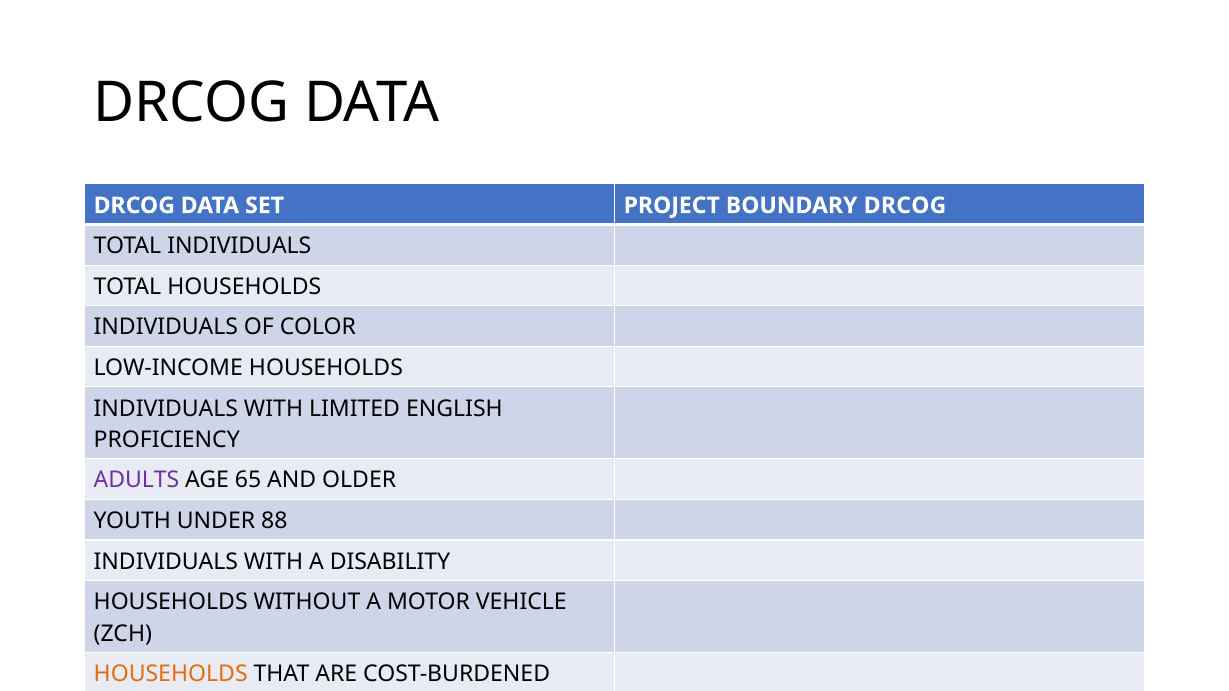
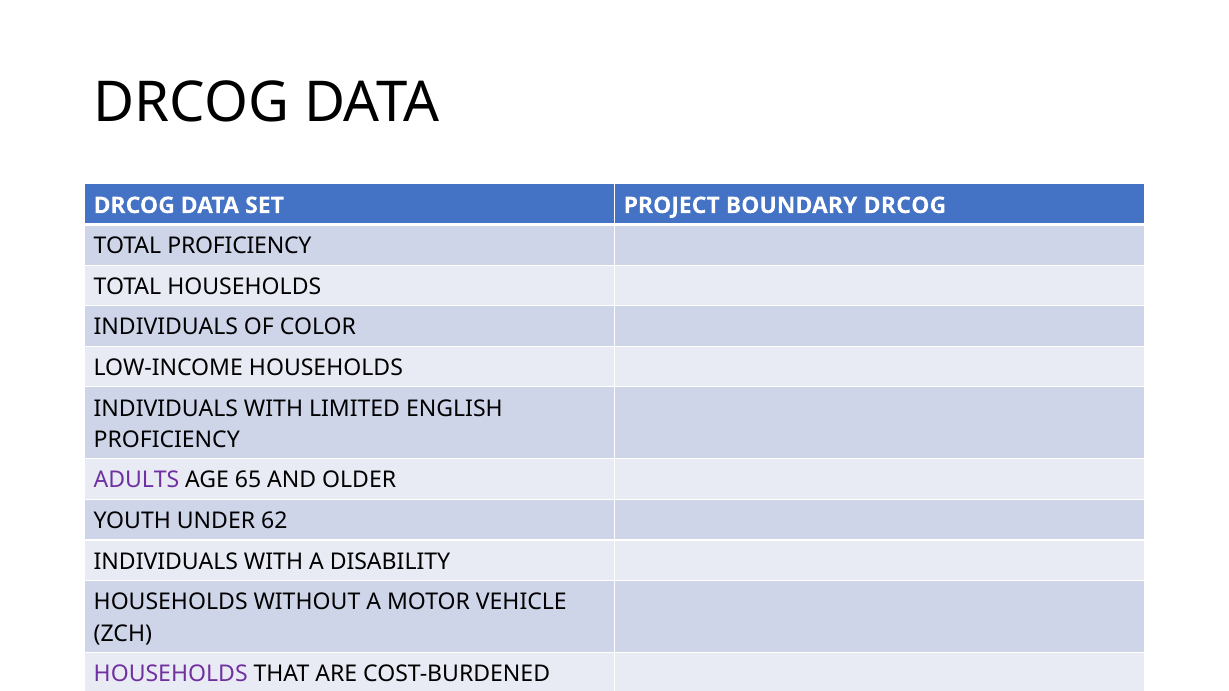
TOTAL INDIVIDUALS: INDIVIDUALS -> PROFICIENCY
88: 88 -> 62
HOUSEHOLDS at (171, 674) colour: orange -> purple
